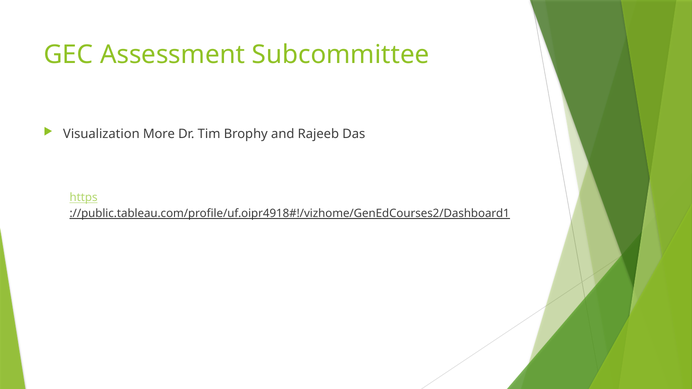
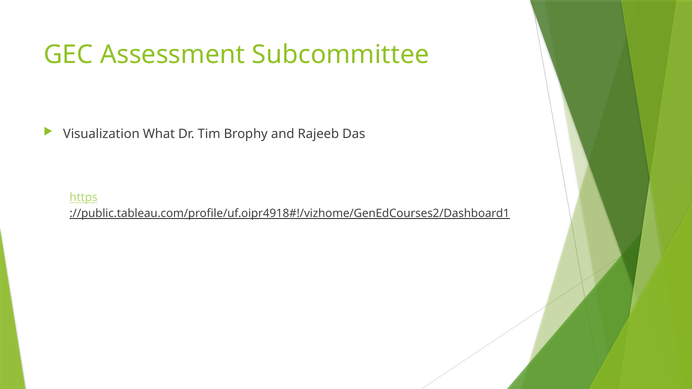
More: More -> What
